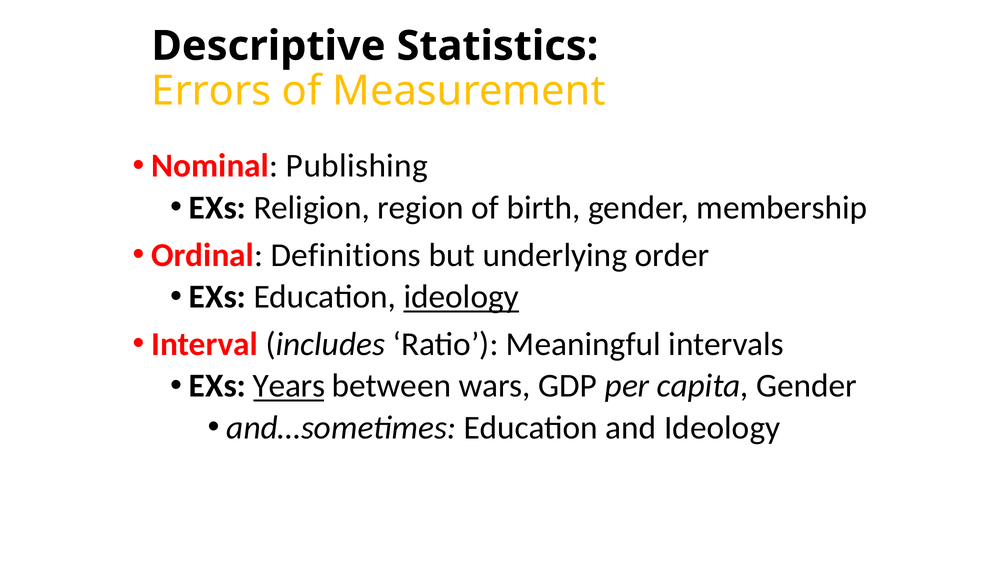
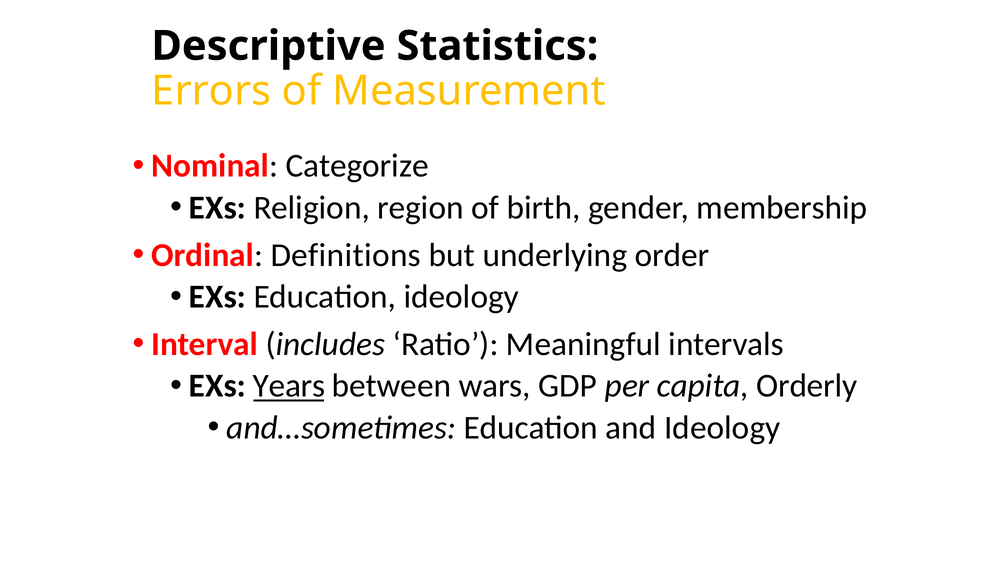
Publishing: Publishing -> Categorize
ideology at (461, 297) underline: present -> none
capita Gender: Gender -> Orderly
